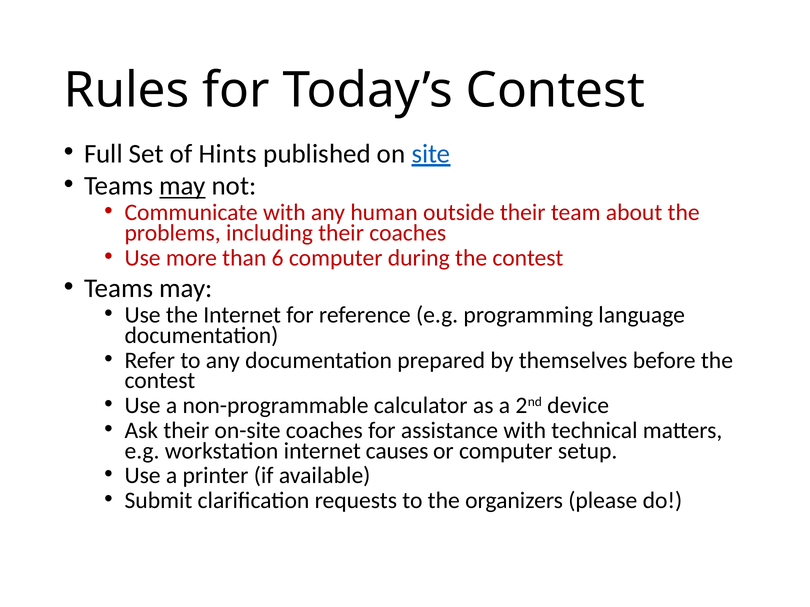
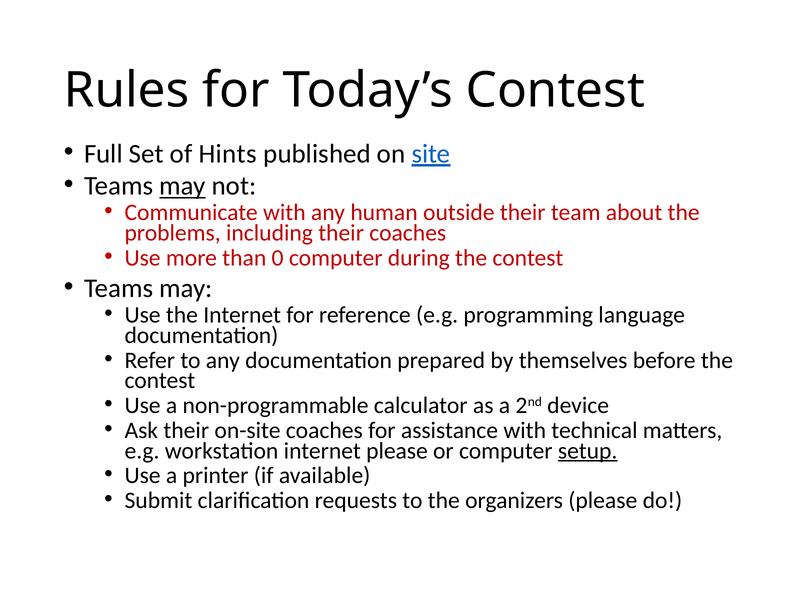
6: 6 -> 0
internet causes: causes -> please
setup underline: none -> present
